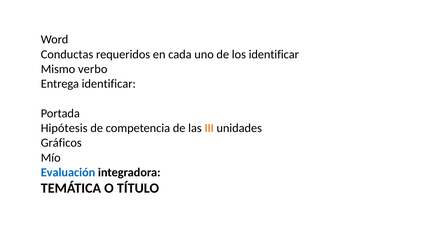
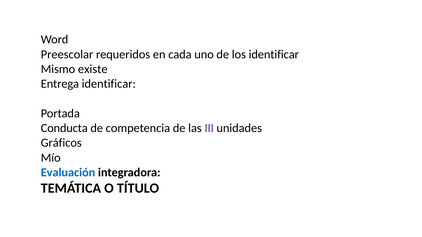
Conductas: Conductas -> Preescolar
verbo: verbo -> existe
Hipótesis: Hipótesis -> Conducta
III colour: orange -> purple
